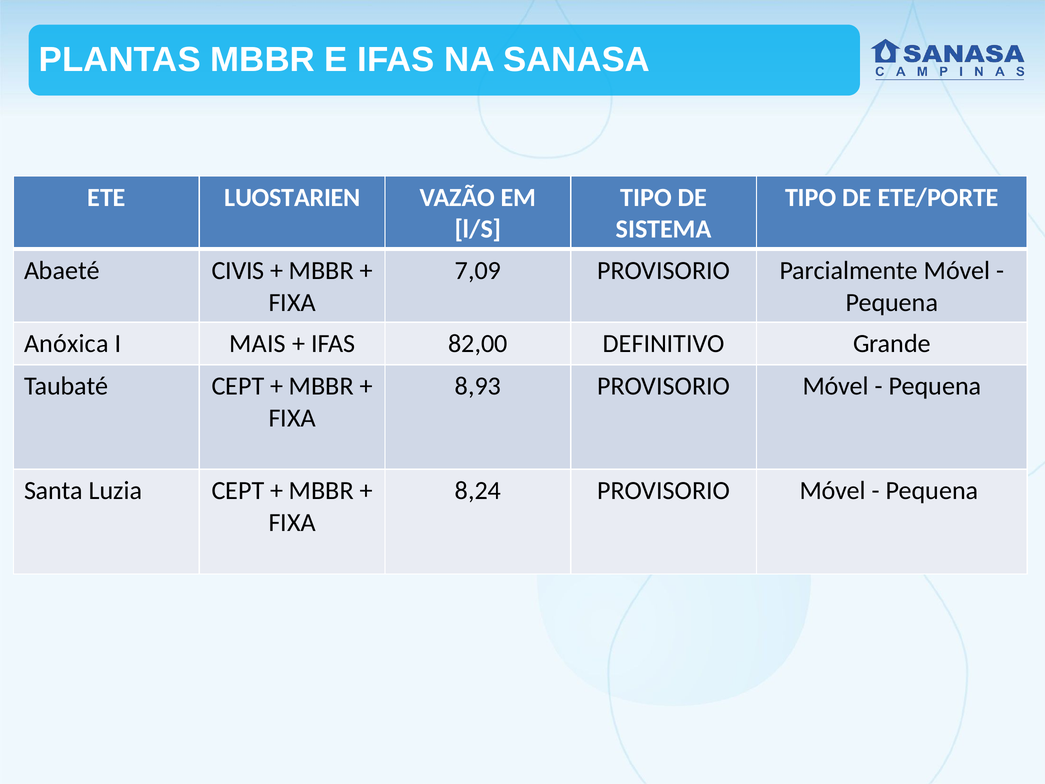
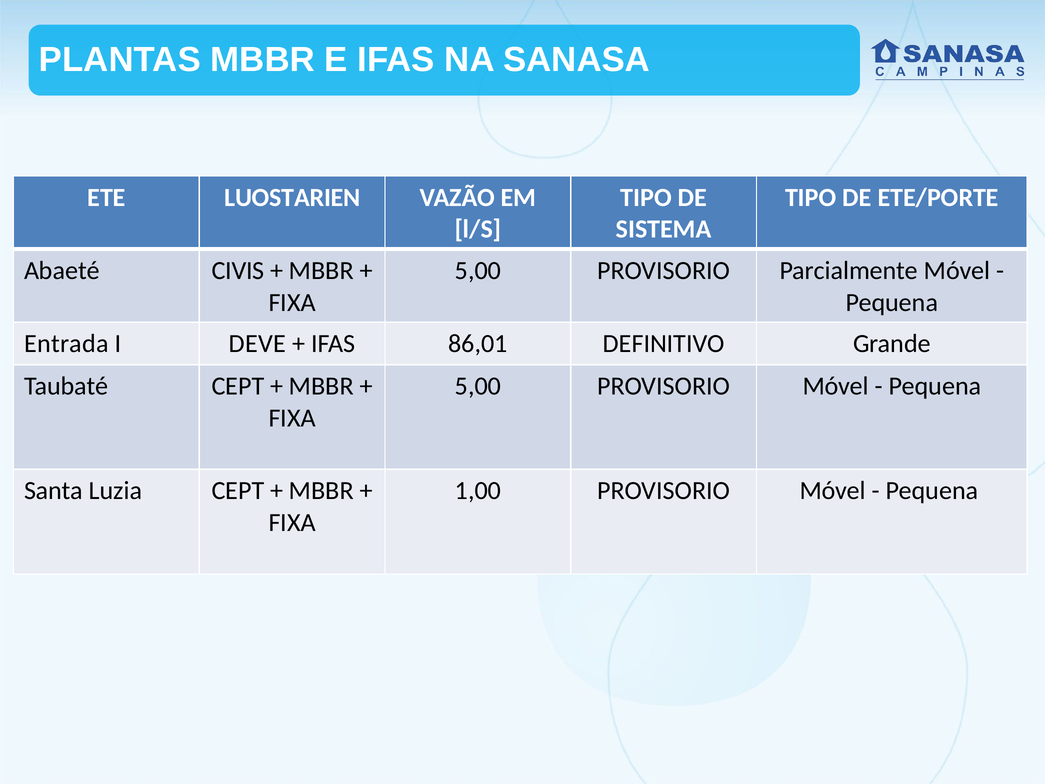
7,09 at (478, 271): 7,09 -> 5,00
Anóxica: Anóxica -> Entrada
MAIS: MAIS -> DEVE
82,00: 82,00 -> 86,01
8,93 at (478, 386): 8,93 -> 5,00
8,24: 8,24 -> 1,00
